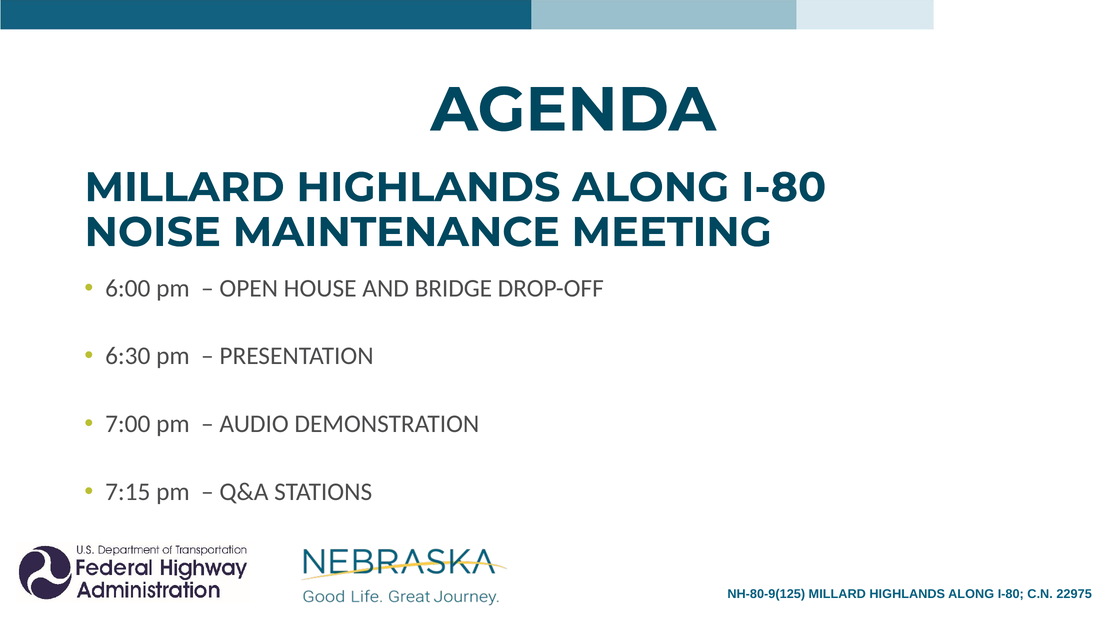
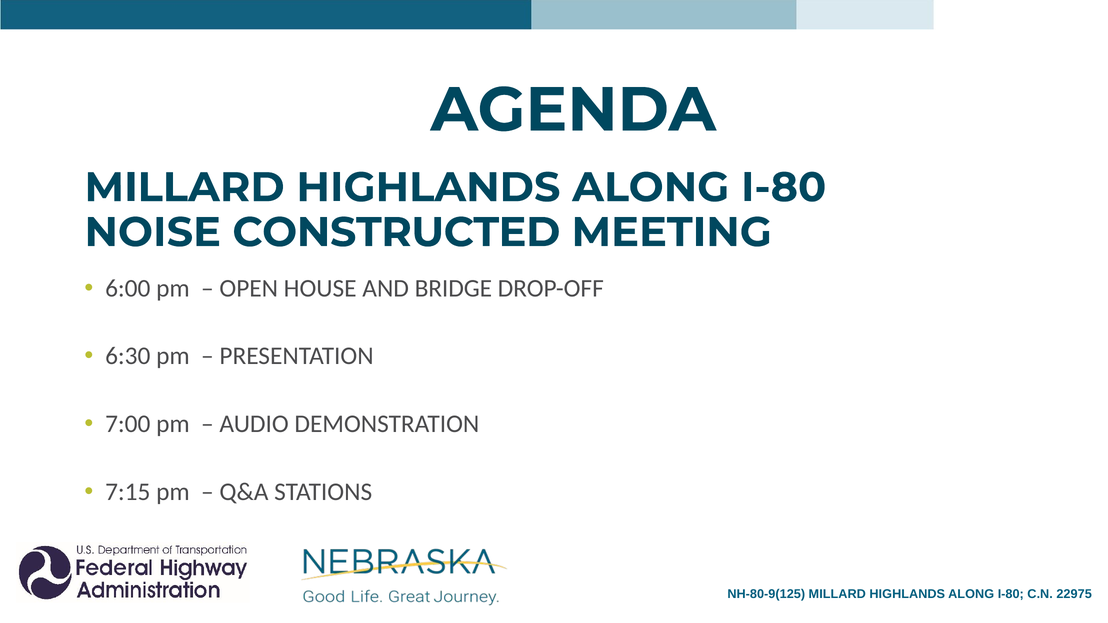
MAINTENANCE: MAINTENANCE -> CONSTRUCTED
